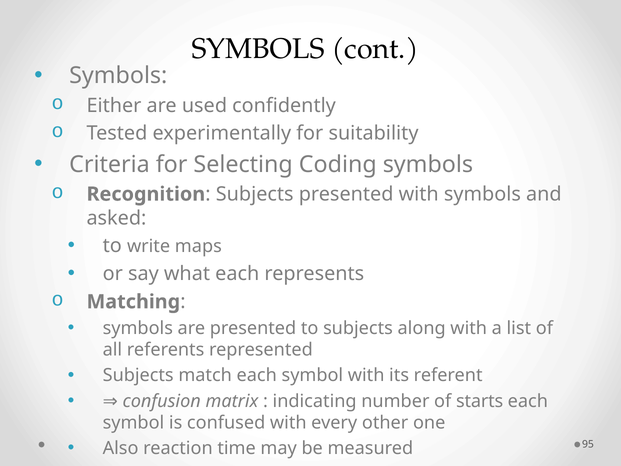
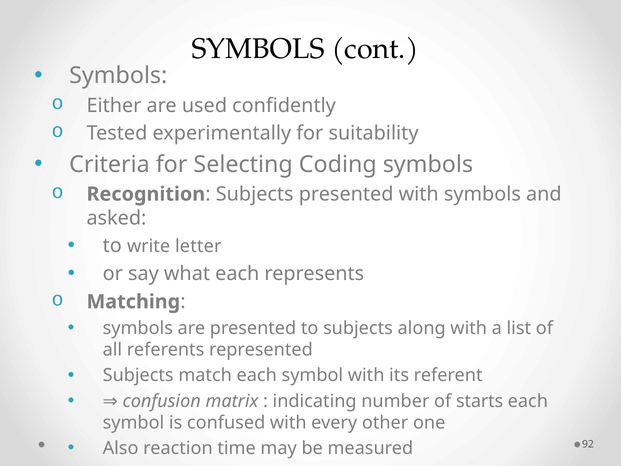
maps: maps -> letter
95: 95 -> 92
